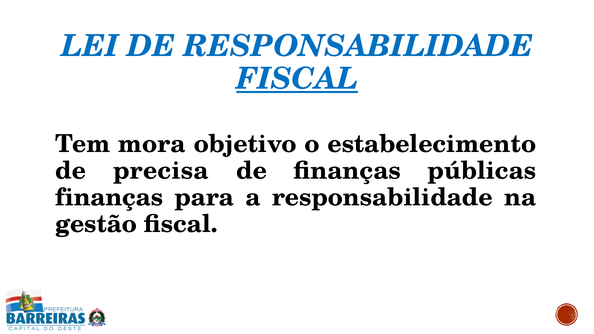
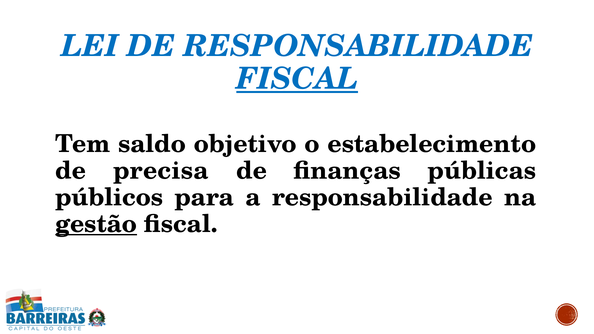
mora: mora -> saldo
finanças at (109, 197): finanças -> públicos
gestão underline: none -> present
